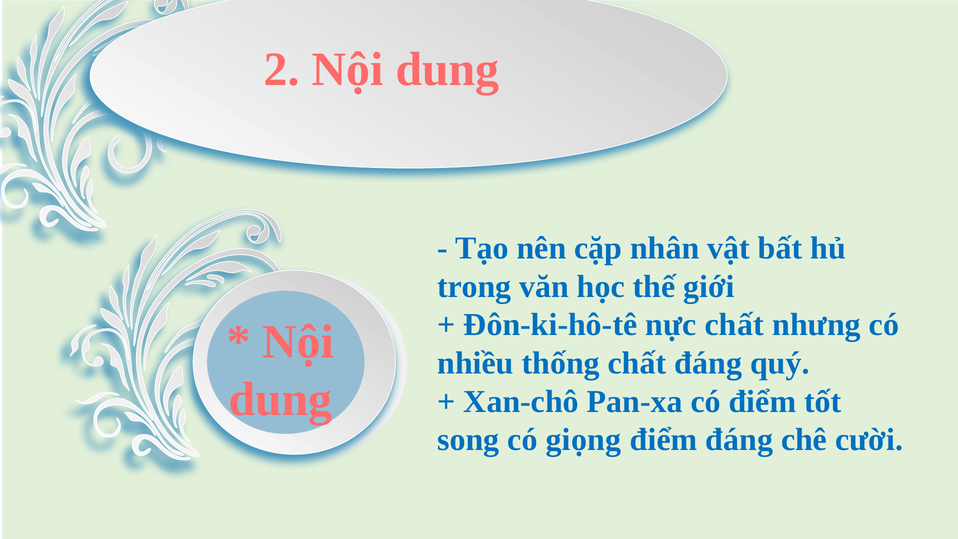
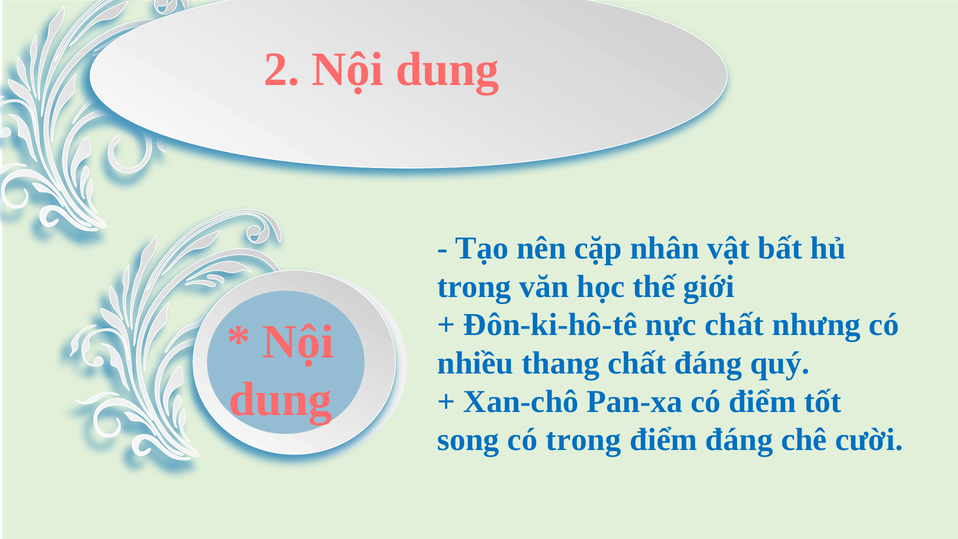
thống: thống -> thang
có giọng: giọng -> trong
